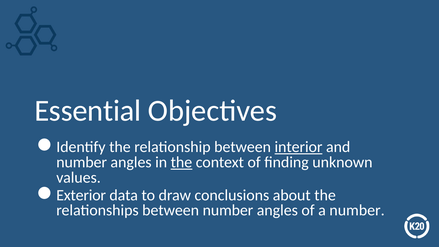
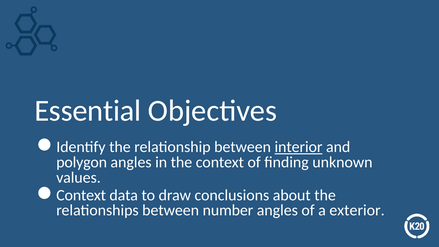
number at (82, 162): number -> polygon
the at (181, 162) underline: present -> none
Exterior at (81, 195): Exterior -> Context
a number: number -> exterior
